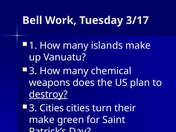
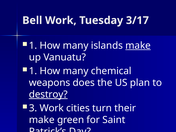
make at (138, 46) underline: none -> present
3 at (33, 71): 3 -> 1
3 Cities: Cities -> Work
